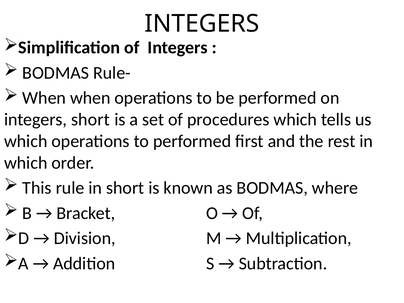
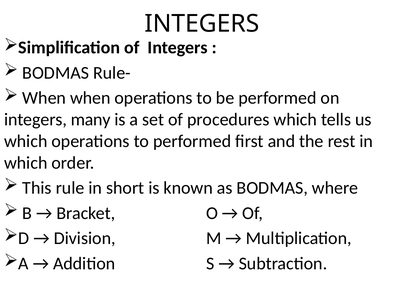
integers short: short -> many
